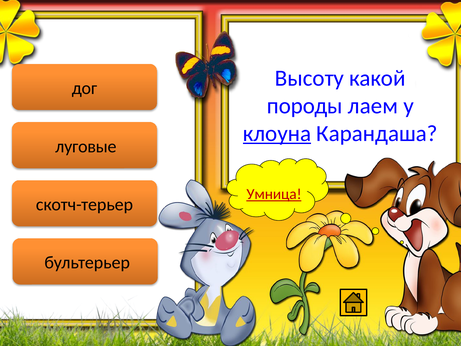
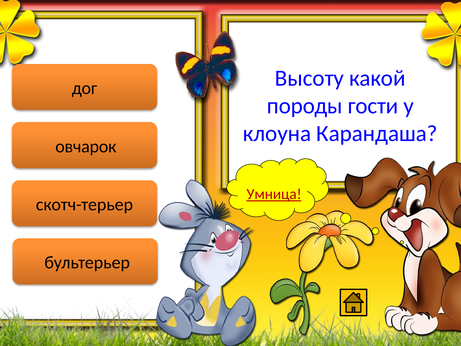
лаем: лаем -> гости
клоуна underline: present -> none
луговые: луговые -> овчарок
